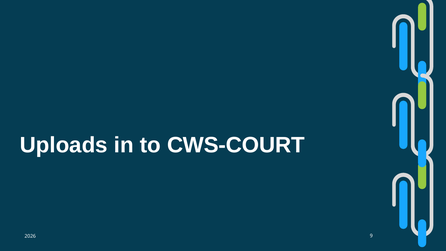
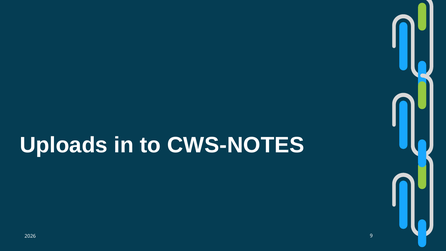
CWS-COURT: CWS-COURT -> CWS-NOTES
